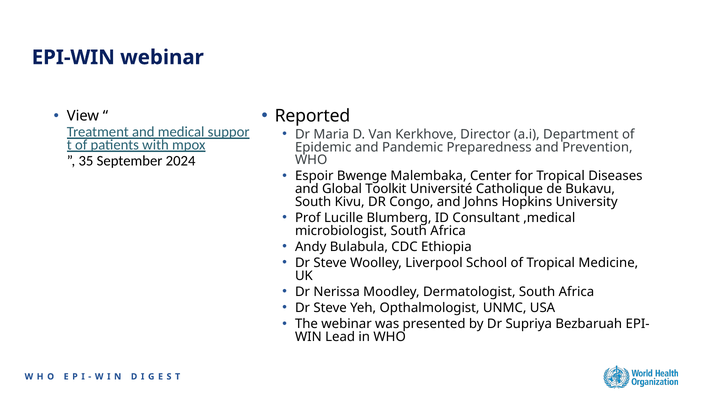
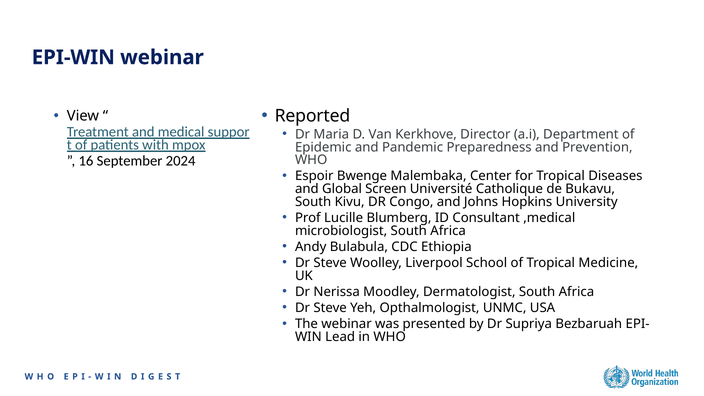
35: 35 -> 16
Toolkit: Toolkit -> Screen
